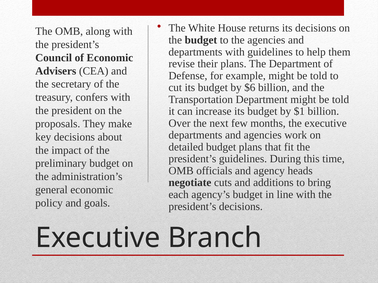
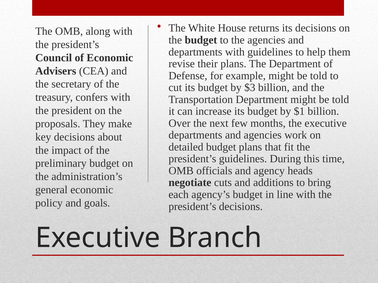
$6: $6 -> $3
